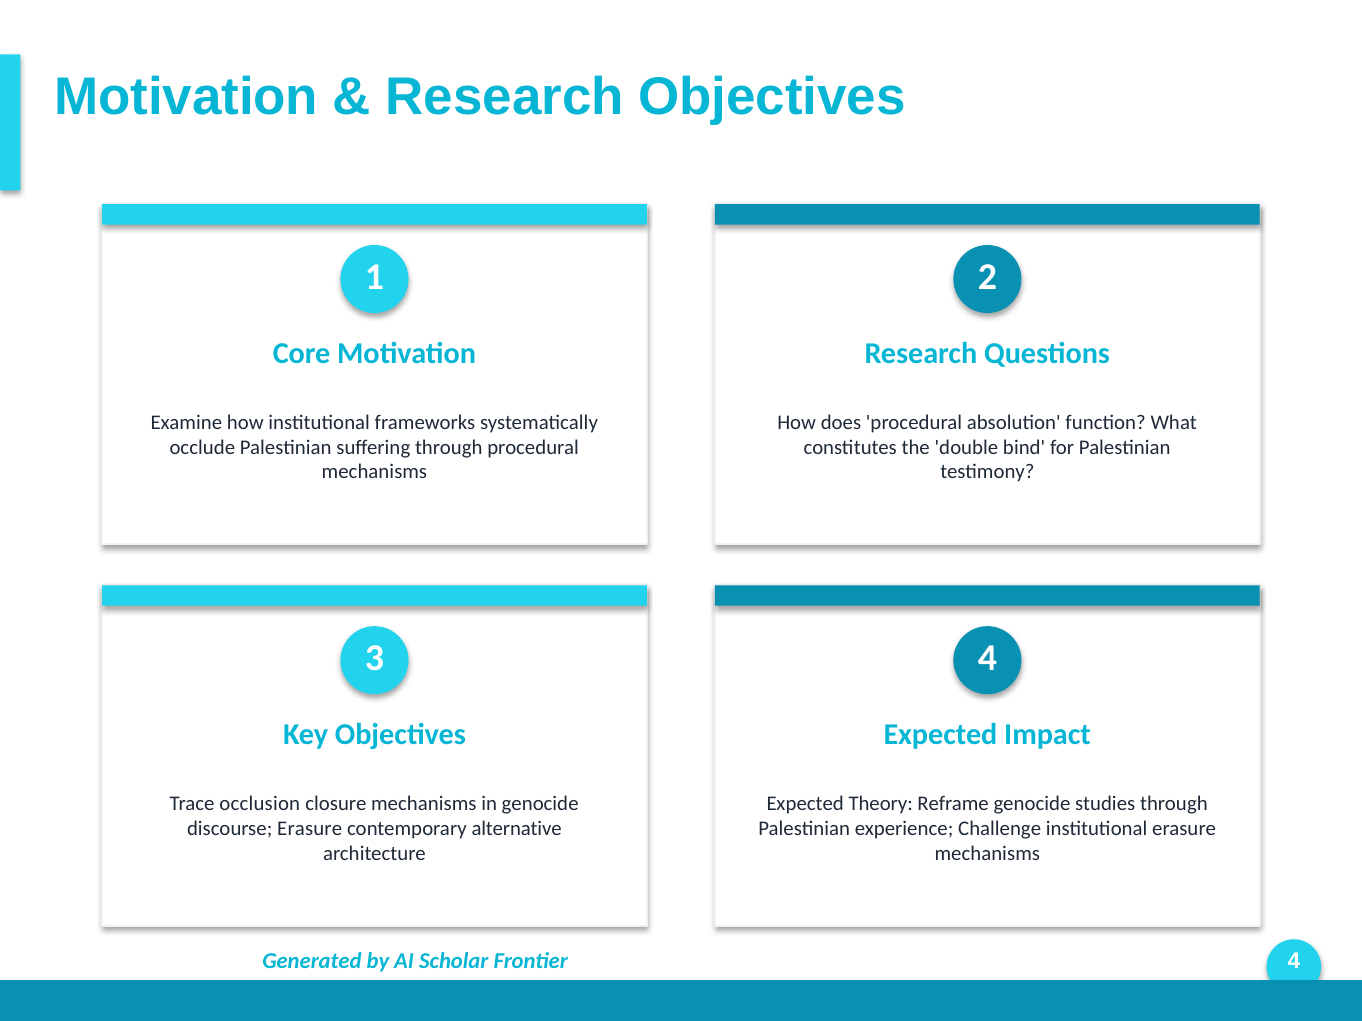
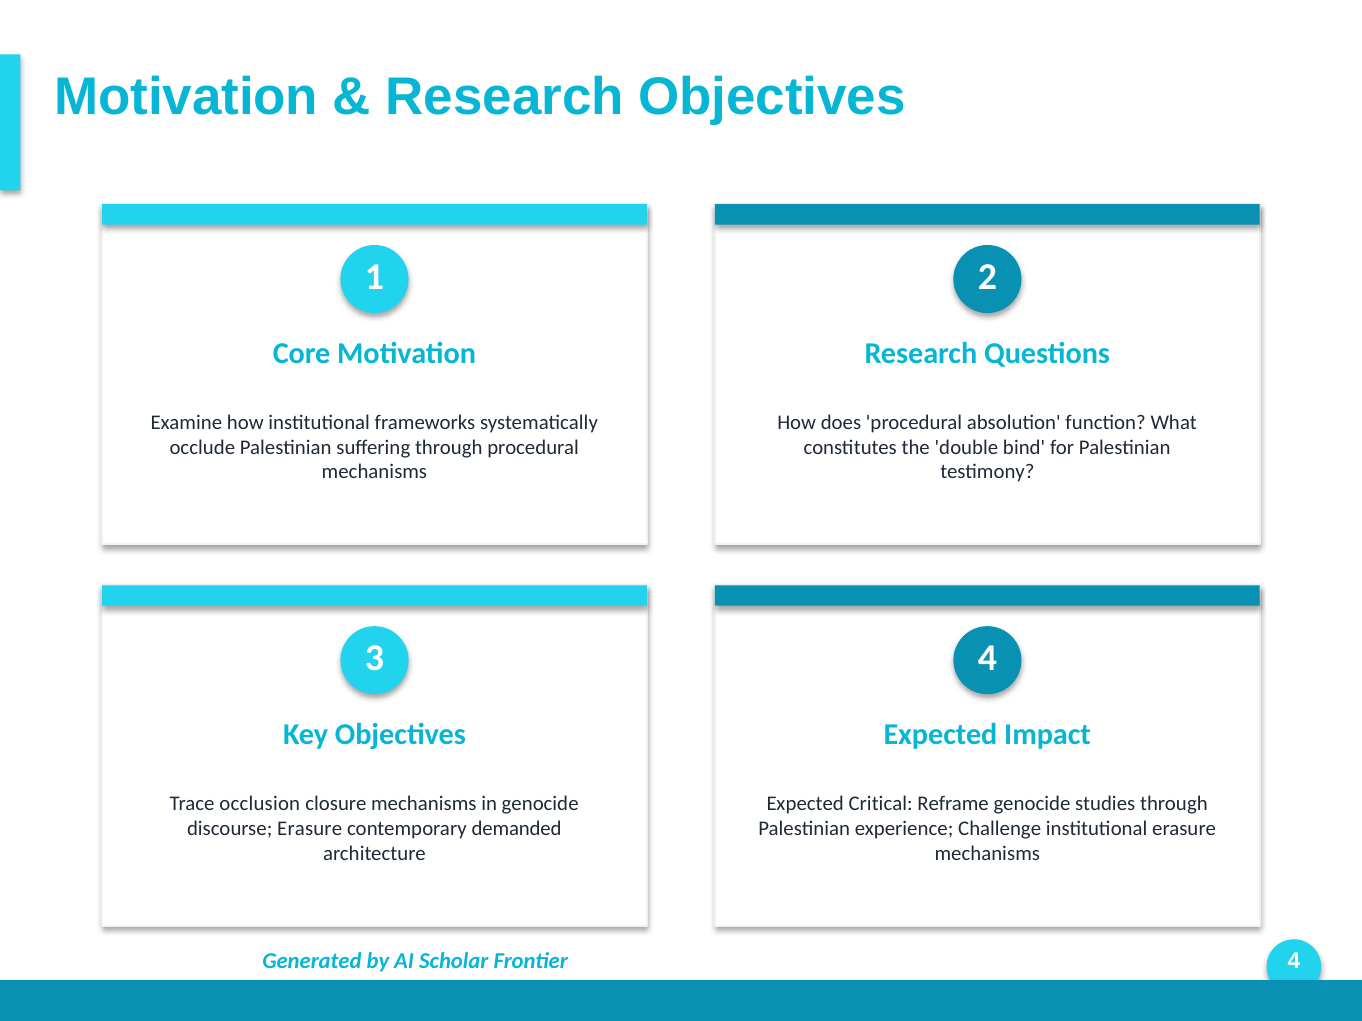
Theory: Theory -> Critical
alternative: alternative -> demanded
